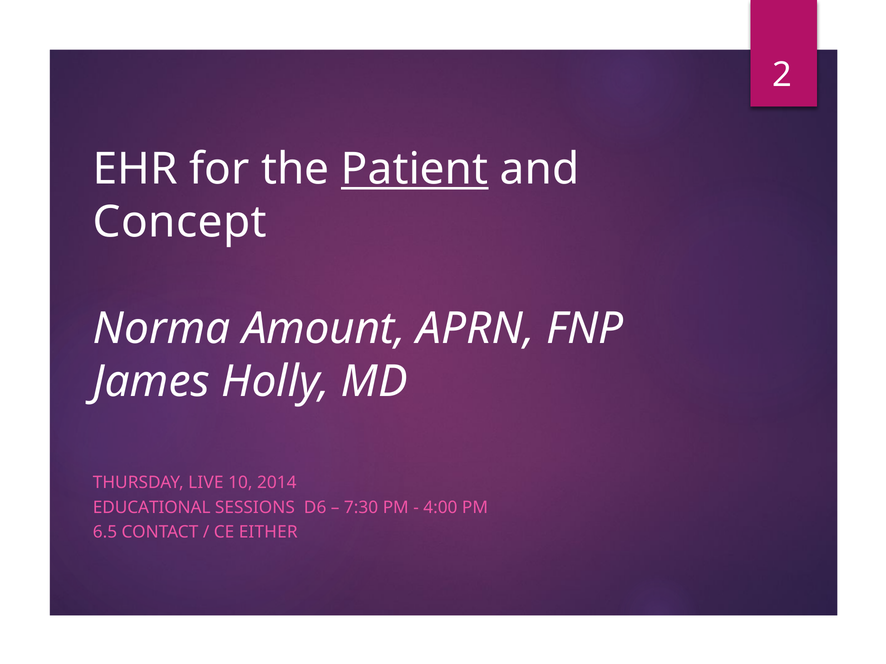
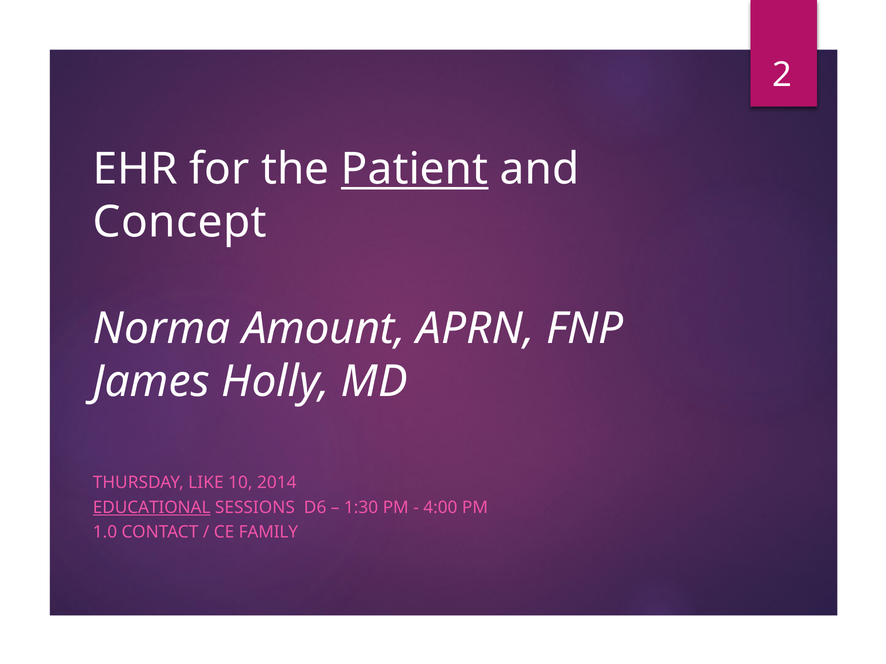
LIVE: LIVE -> LIKE
EDUCATIONAL underline: none -> present
7:30: 7:30 -> 1:30
6.5: 6.5 -> 1.0
EITHER: EITHER -> FAMILY
